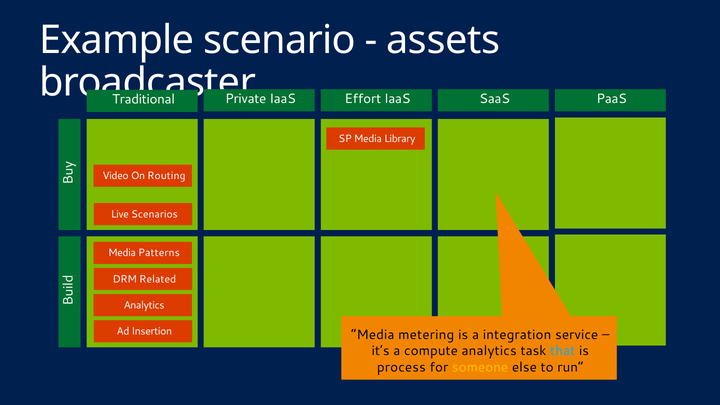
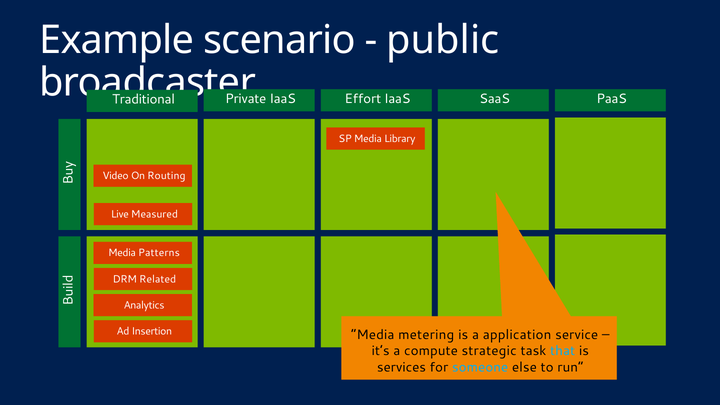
assets: assets -> public
Scenarios: Scenarios -> Measured
integration: integration -> application
compute analytics: analytics -> strategic
process: process -> services
someone colour: yellow -> light blue
